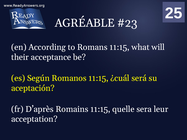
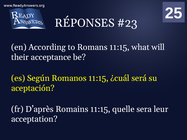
AGRÉABLE: AGRÉABLE -> RÉPONSES
